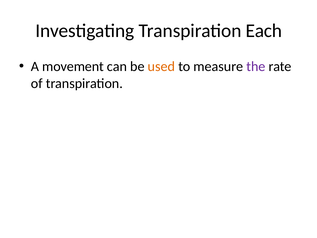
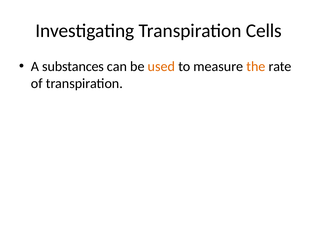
Each: Each -> Cells
movement: movement -> substances
the colour: purple -> orange
